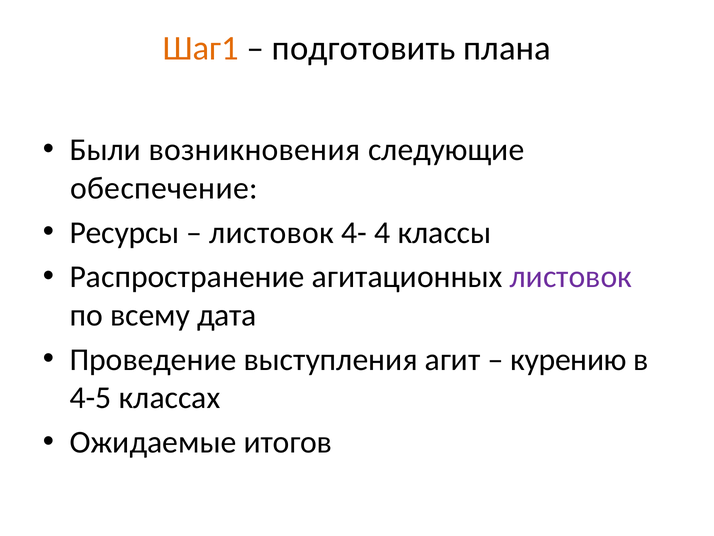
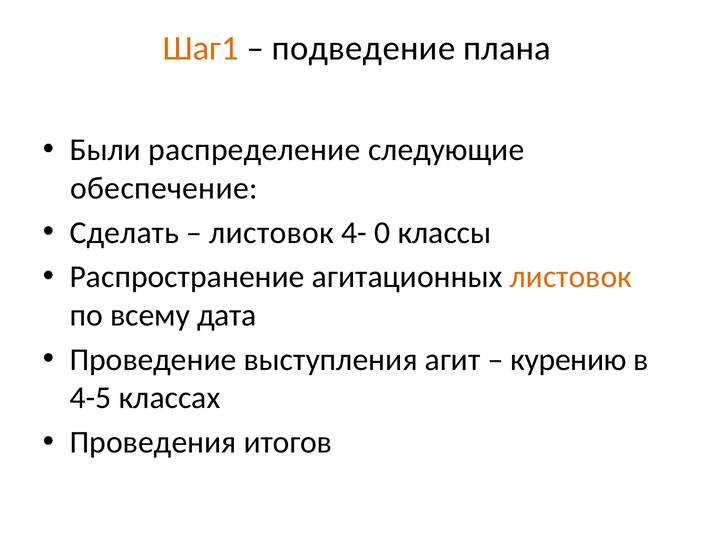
подготовить: подготовить -> подведение
возникновения: возникновения -> распределение
Ресурсы: Ресурсы -> Сделать
4: 4 -> 0
листовок at (571, 277) colour: purple -> orange
Ожидаемые: Ожидаемые -> Проведения
